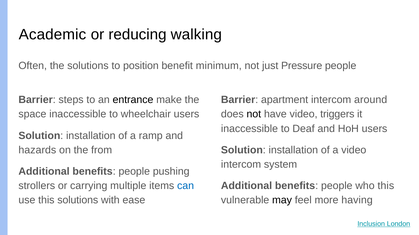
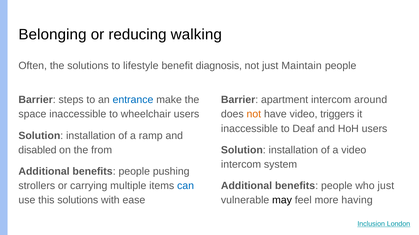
Academic: Academic -> Belonging
position: position -> lifestyle
minimum: minimum -> diagnosis
Pressure: Pressure -> Maintain
entrance colour: black -> blue
not at (254, 115) colour: black -> orange
hazards: hazards -> disabled
who this: this -> just
